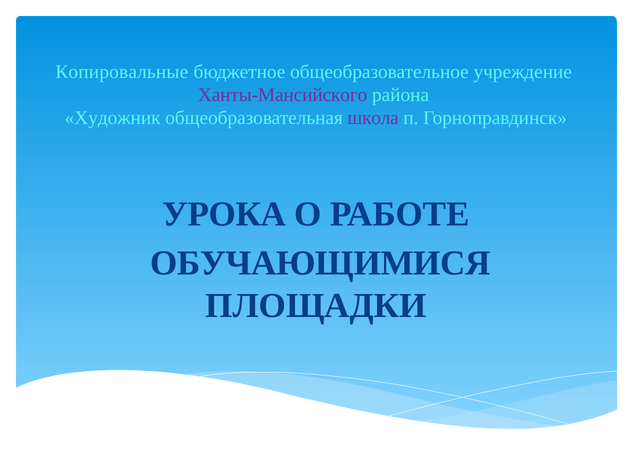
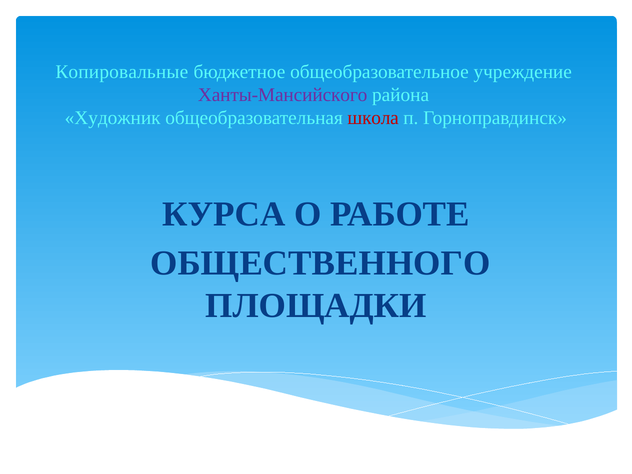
школа colour: purple -> red
УРОКА: УРОКА -> КУРСА
ОБУЧАЮЩИМИСЯ: ОБУЧАЮЩИМИСЯ -> ОБЩЕСТВЕННОГО
